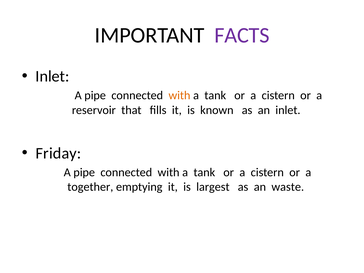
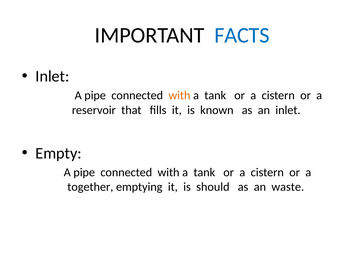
FACTS colour: purple -> blue
Friday: Friday -> Empty
largest: largest -> should
